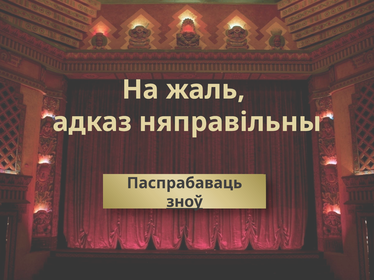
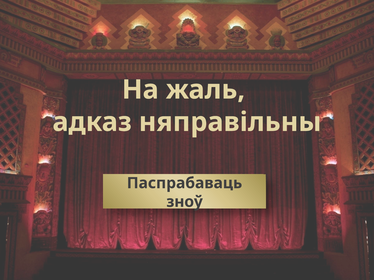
зноў underline: present -> none
